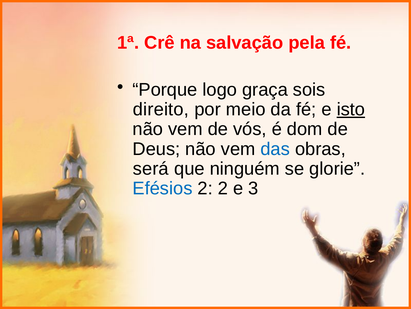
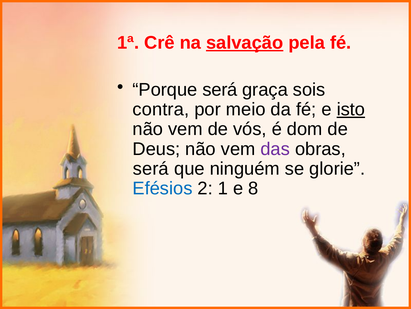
salvação underline: none -> present
Porque logo: logo -> será
direito: direito -> contra
das colour: blue -> purple
2 2: 2 -> 1
3: 3 -> 8
